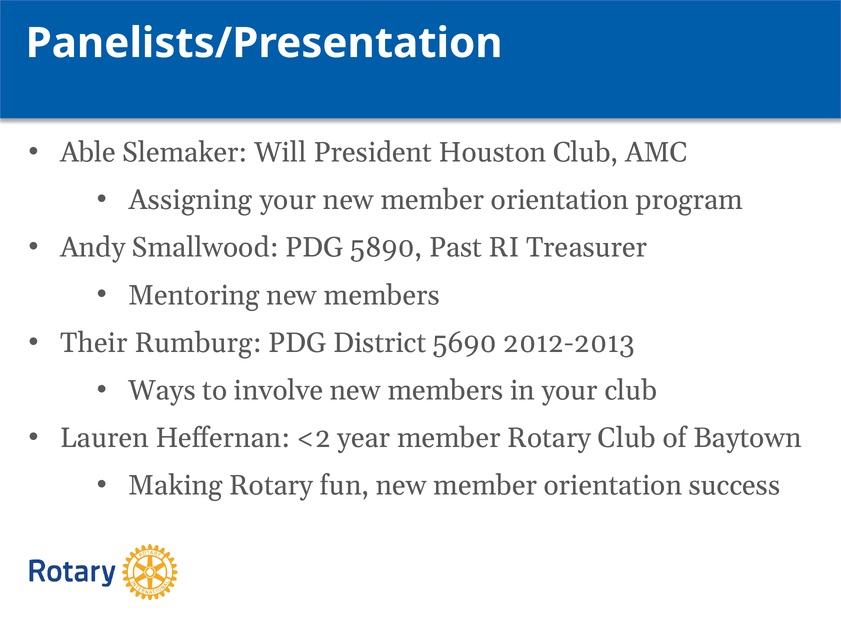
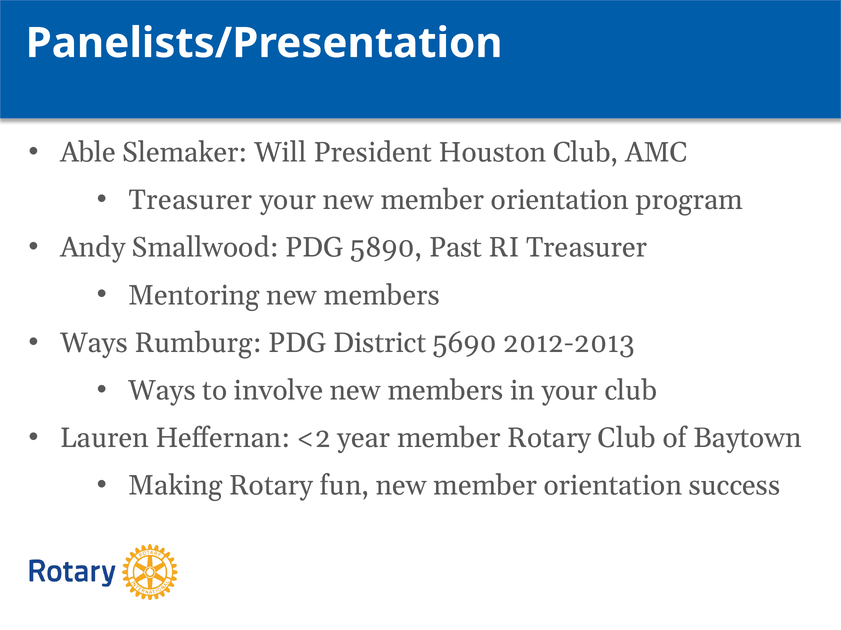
Assigning at (191, 200): Assigning -> Treasurer
Their at (94, 343): Their -> Ways
